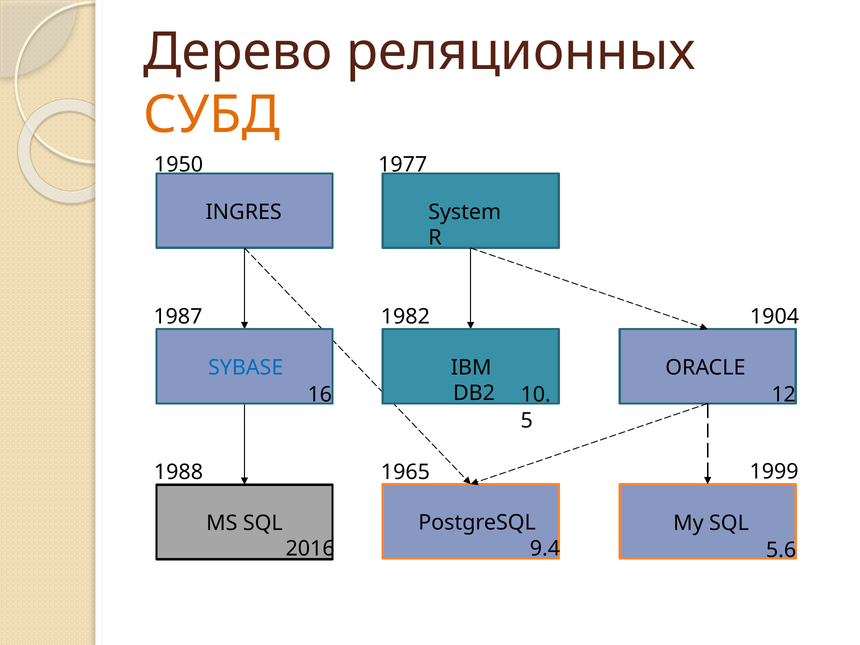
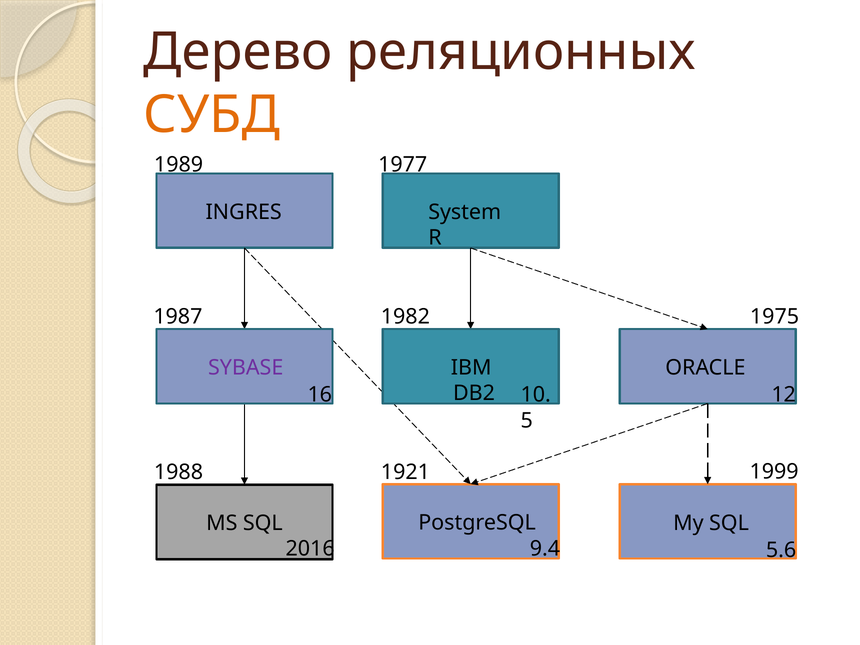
1950: 1950 -> 1989
1904: 1904 -> 1975
SYBASE colour: blue -> purple
1965: 1965 -> 1921
